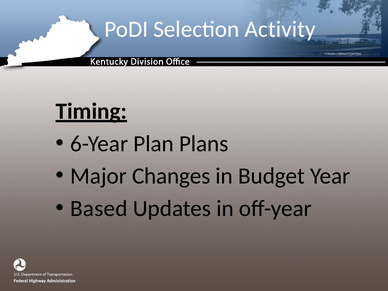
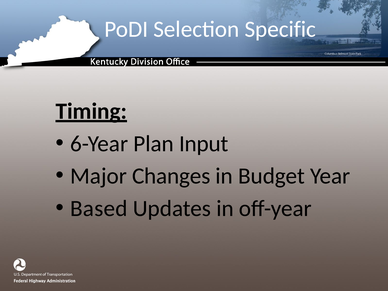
Activity: Activity -> Specific
Plans: Plans -> Input
